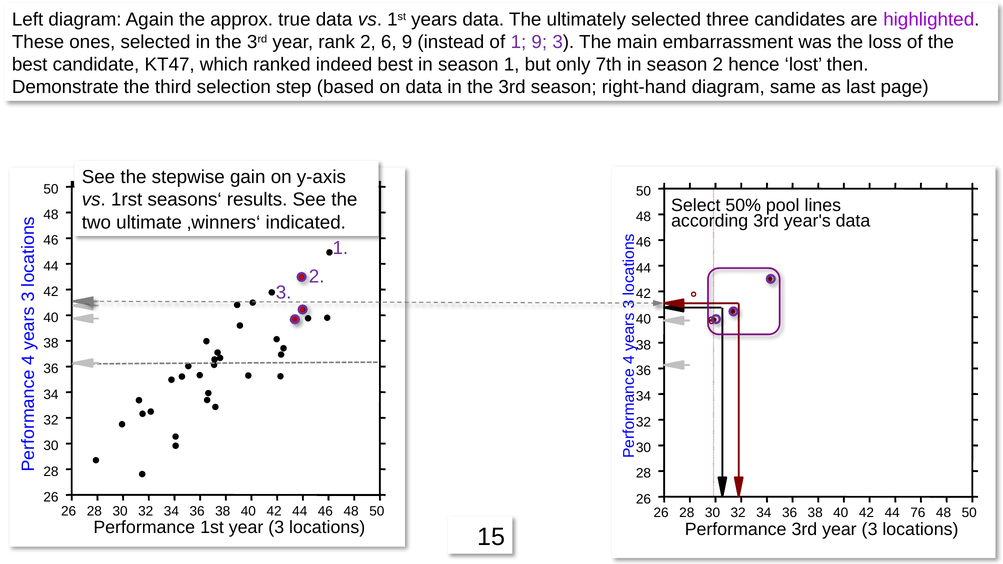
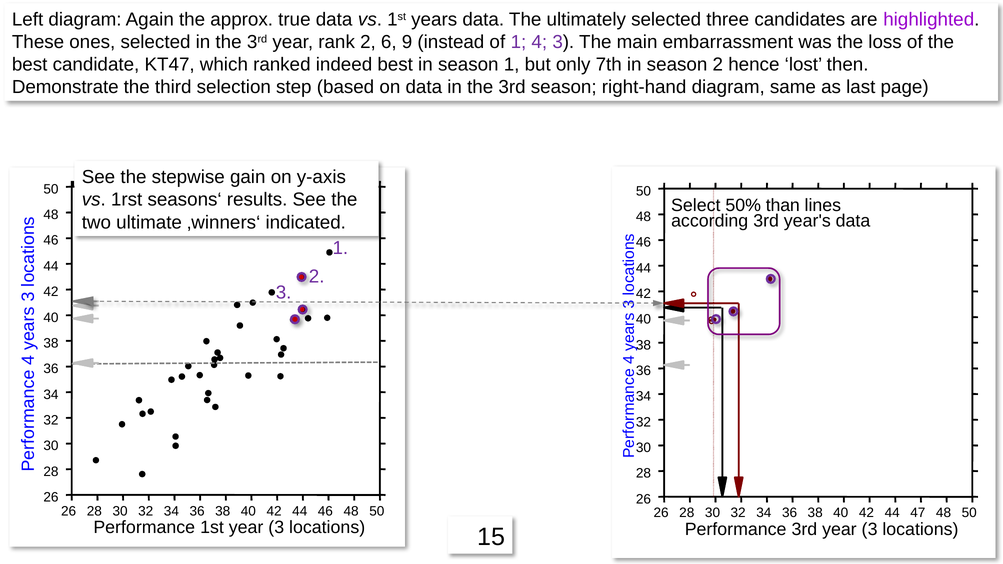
1 9: 9 -> 4
pool: pool -> than
76: 76 -> 47
